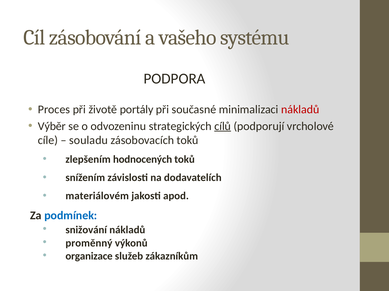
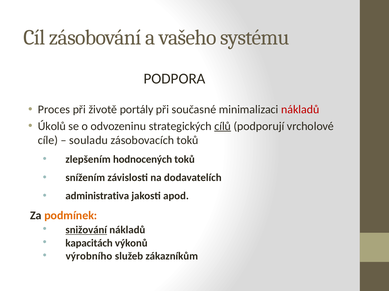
Výběr: Výběr -> Úkolů
materiálovém: materiálovém -> administrativa
podmínek colour: blue -> orange
snižování underline: none -> present
proměnný: proměnný -> kapacitách
organizace: organizace -> výrobního
